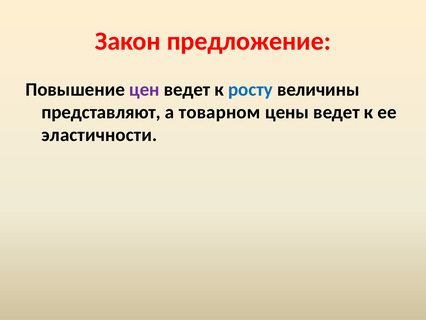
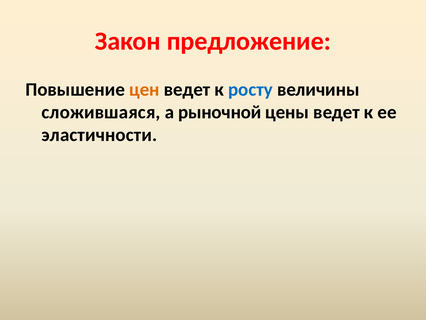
цен colour: purple -> orange
представляют: представляют -> сложившаяся
товарном: товарном -> рыночной
